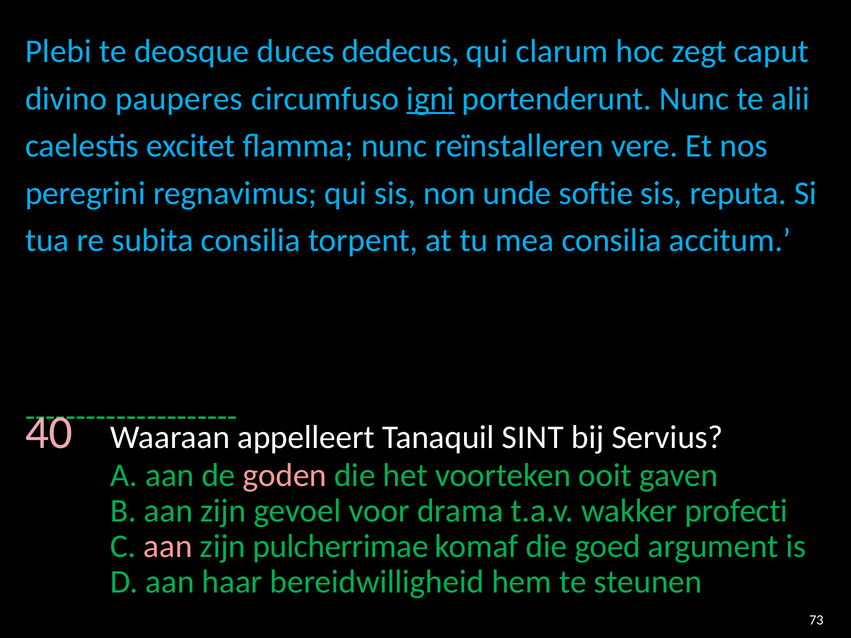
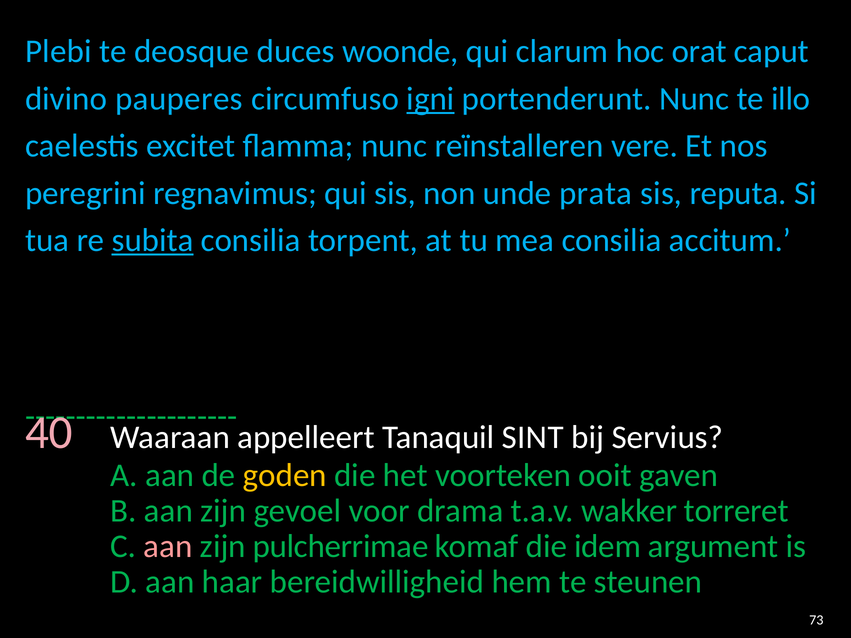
dedecus: dedecus -> woonde
zegt: zegt -> orat
alii: alii -> illo
softie: softie -> prata
subita underline: none -> present
goden colour: pink -> yellow
profecti: profecti -> torreret
goed: goed -> idem
